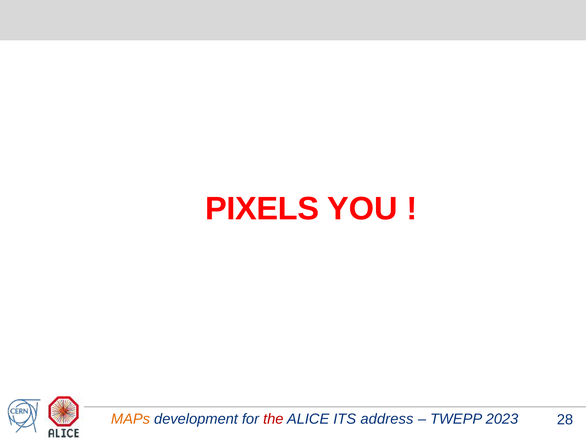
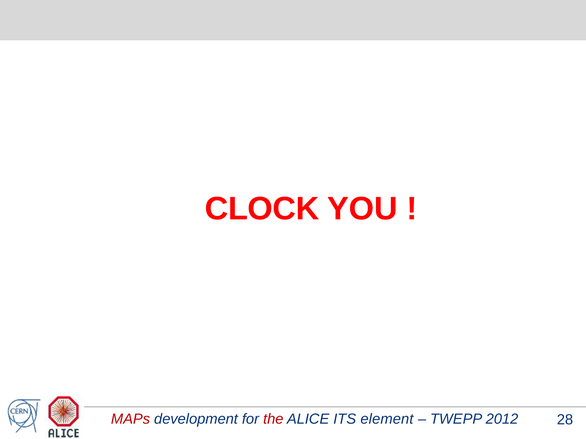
PIXELS: PIXELS -> CLOCK
MAPs colour: orange -> red
address: address -> element
2023: 2023 -> 2012
